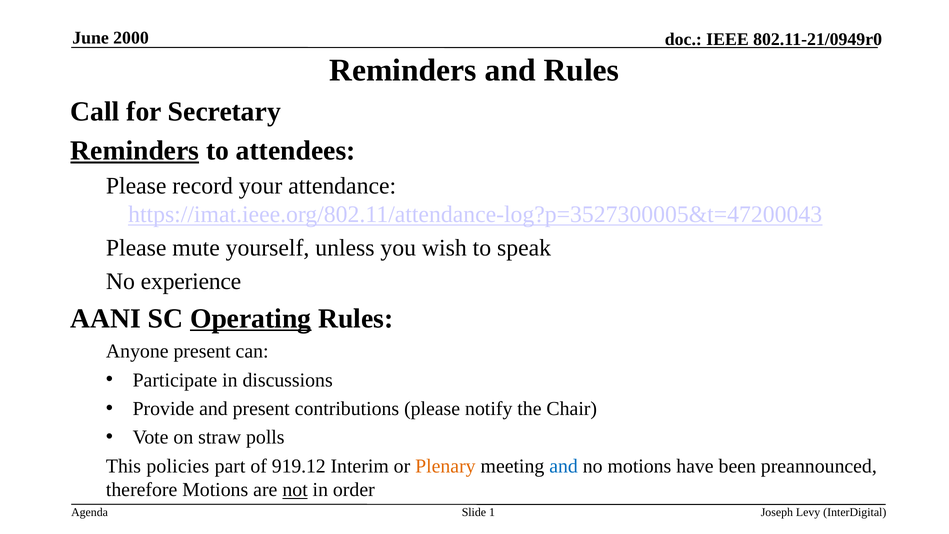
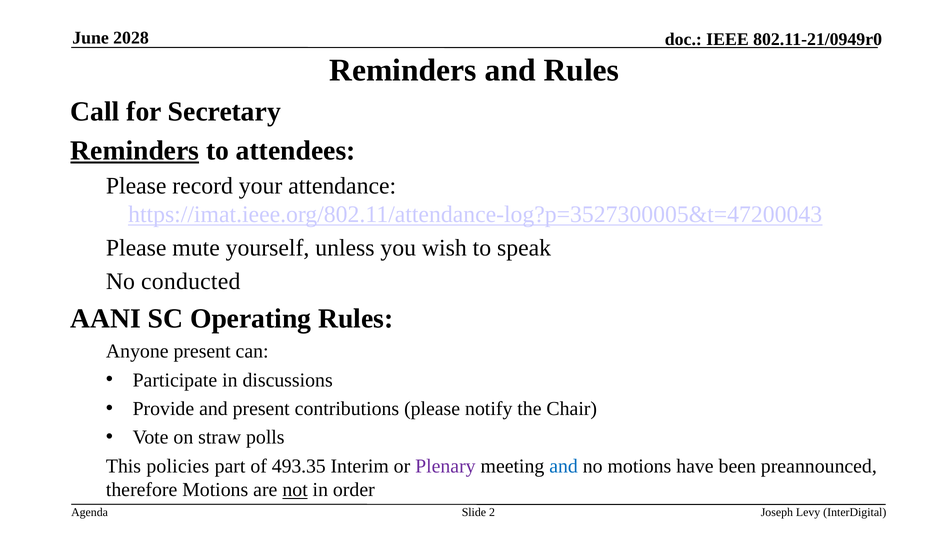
2000: 2000 -> 2028
experience: experience -> conducted
Operating underline: present -> none
919.12: 919.12 -> 493.35
Plenary colour: orange -> purple
1: 1 -> 2
